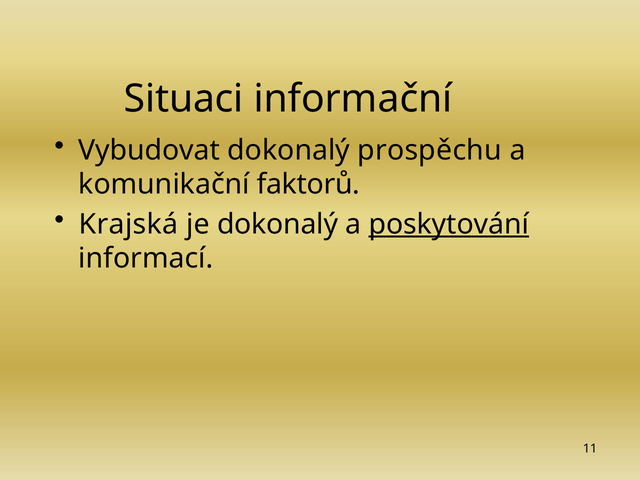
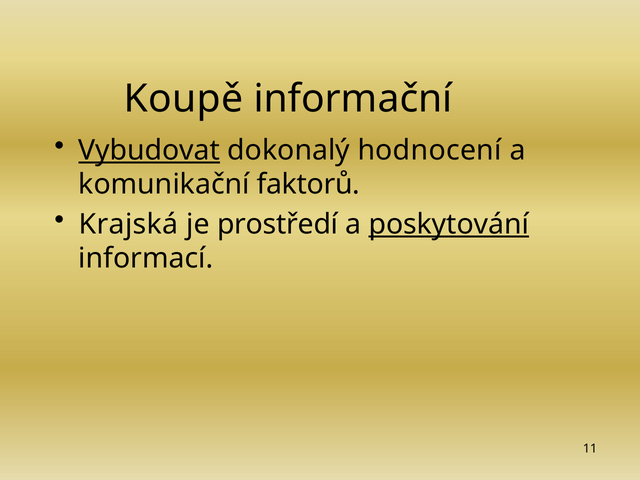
Situaci: Situaci -> Koupě
Vybudovat underline: none -> present
prospěchu: prospěchu -> hodnocení
je dokonalý: dokonalý -> prostředí
